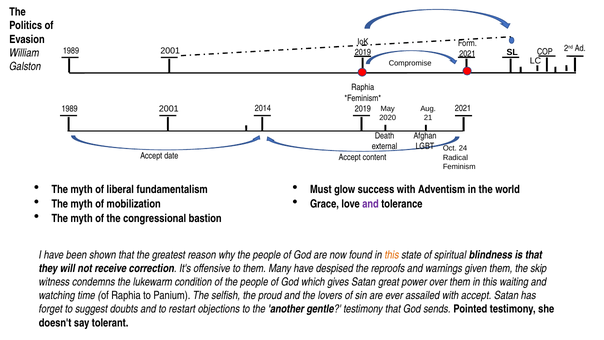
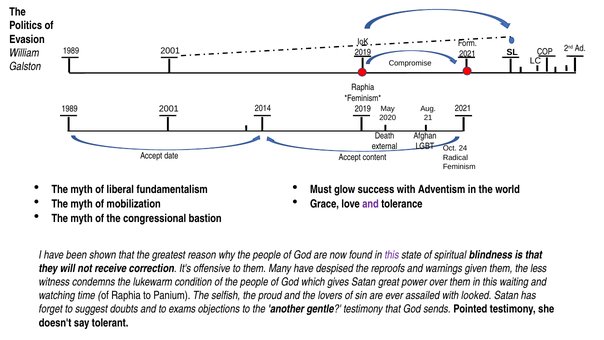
this at (392, 255) colour: orange -> purple
skip: skip -> less
with accept: accept -> looked
restart: restart -> exams
